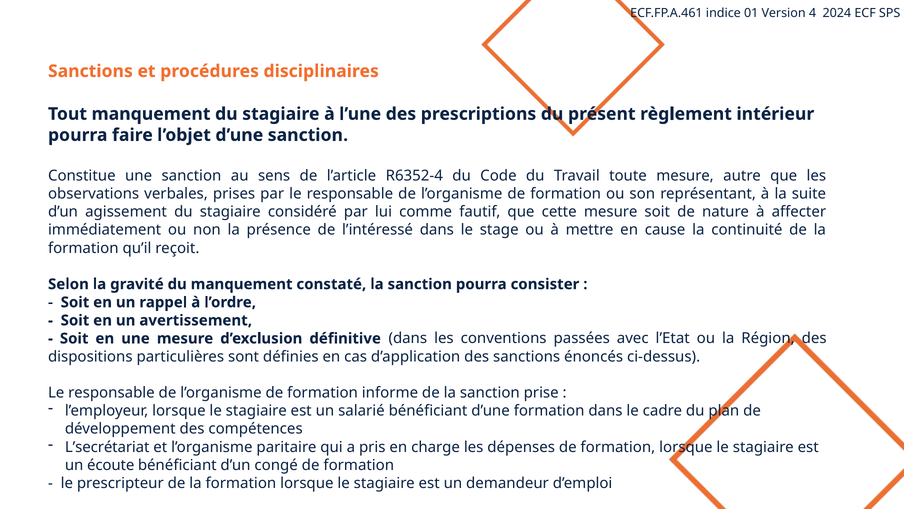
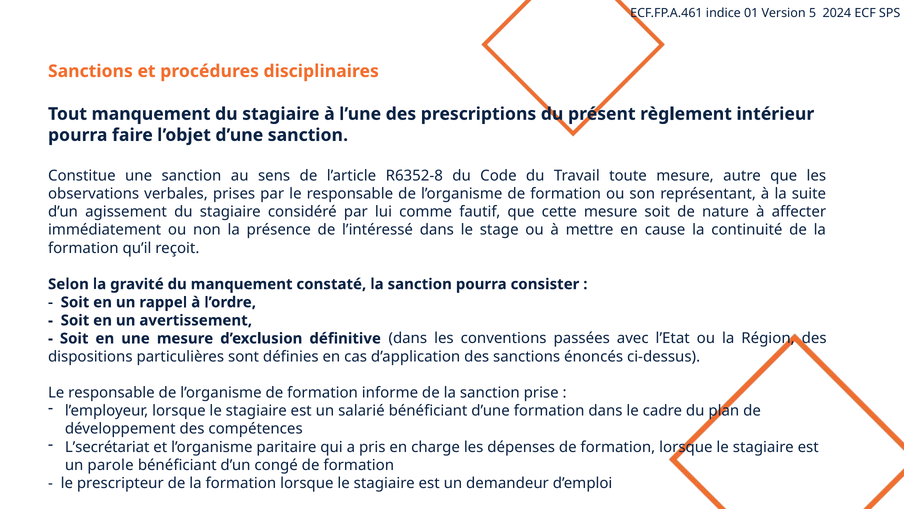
4: 4 -> 5
R6352-4: R6352-4 -> R6352-8
écoute: écoute -> parole
